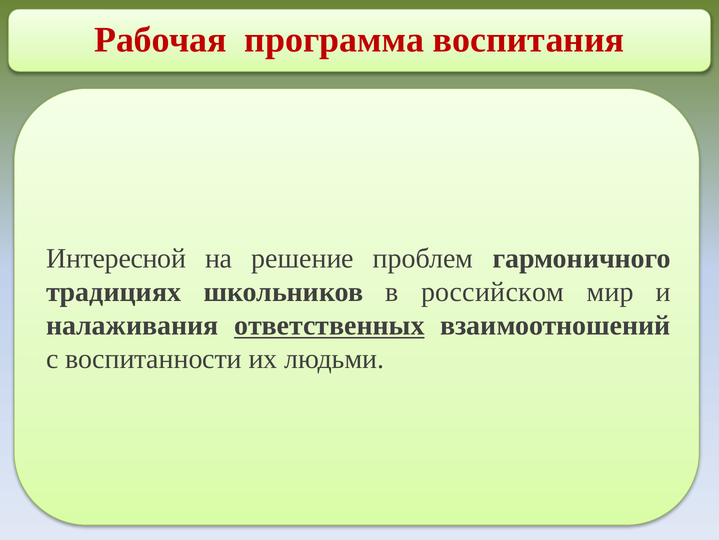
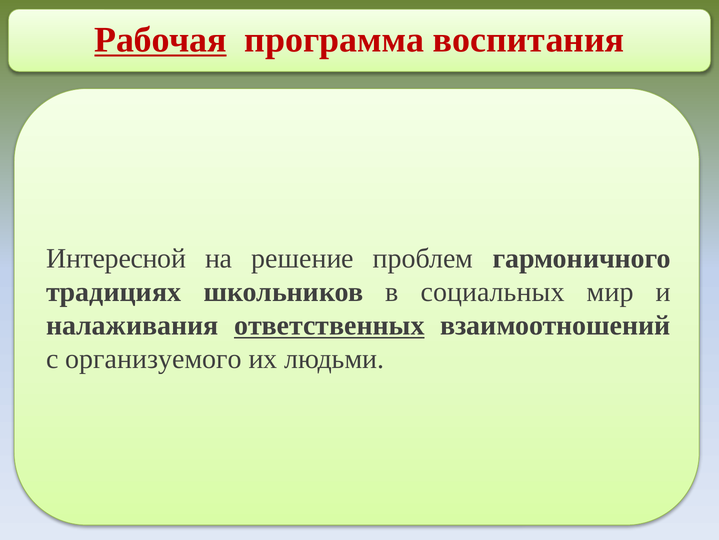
Рабочая underline: none -> present
российском: российском -> социальных
воспитанности: воспитанности -> организуемого
